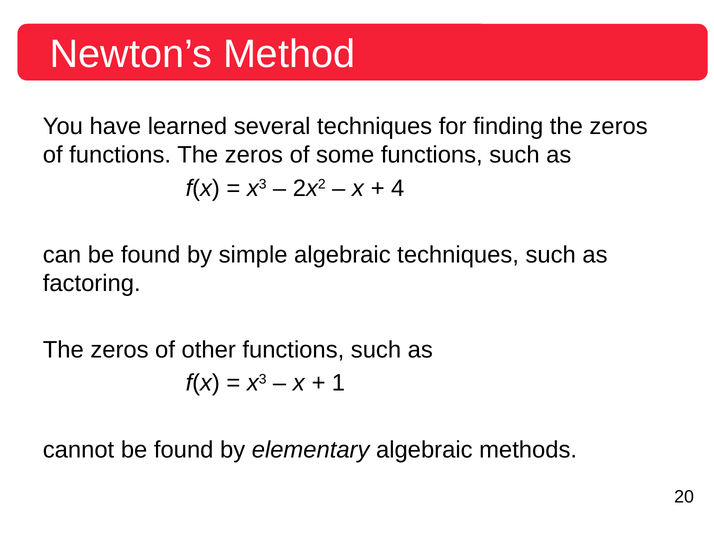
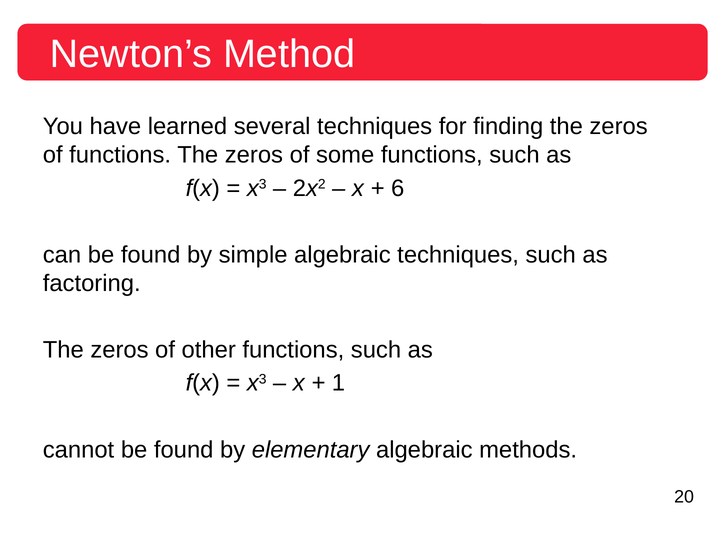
4: 4 -> 6
